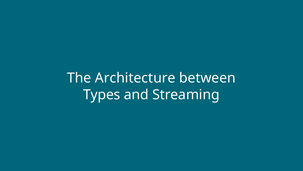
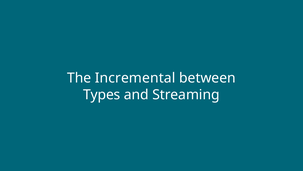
Architecture: Architecture -> Incremental
